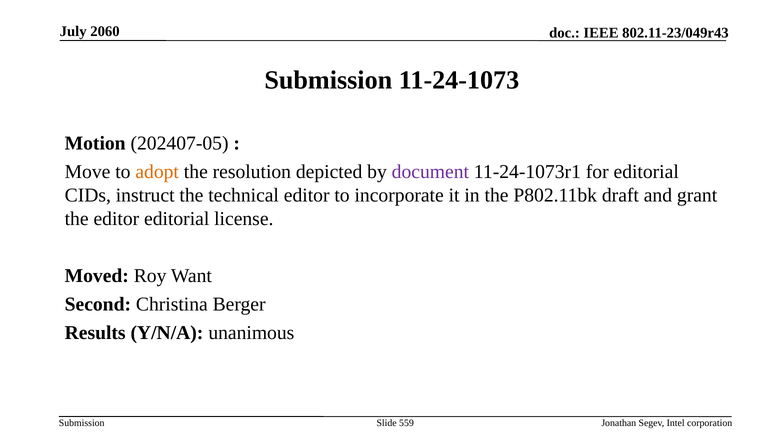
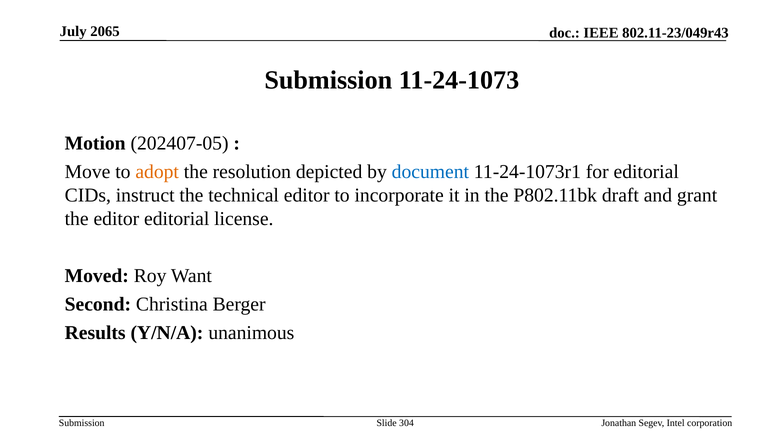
2060: 2060 -> 2065
document colour: purple -> blue
559: 559 -> 304
